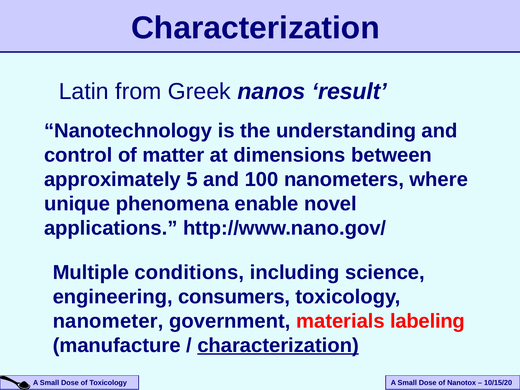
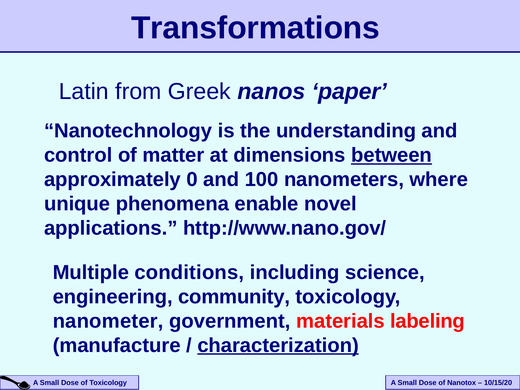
Characterization at (255, 28): Characterization -> Transformations
result: result -> paper
between underline: none -> present
5: 5 -> 0
consumers: consumers -> community
